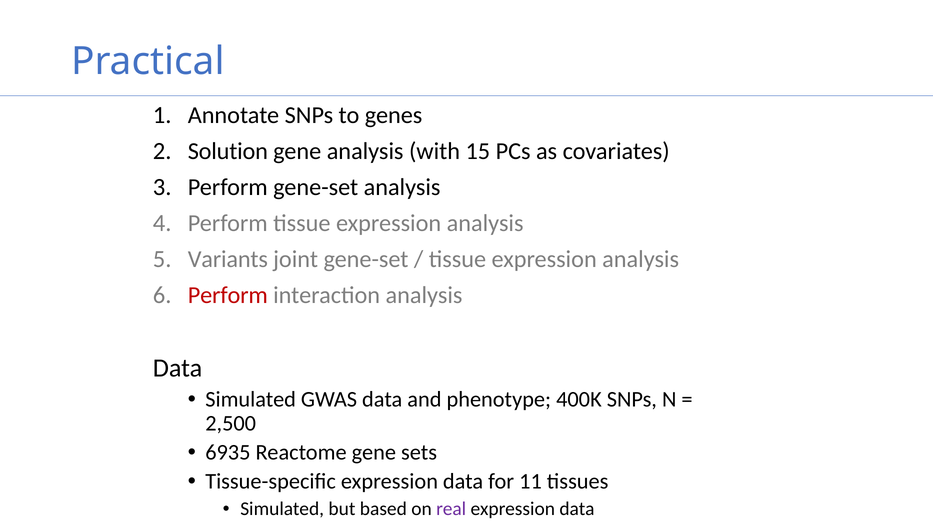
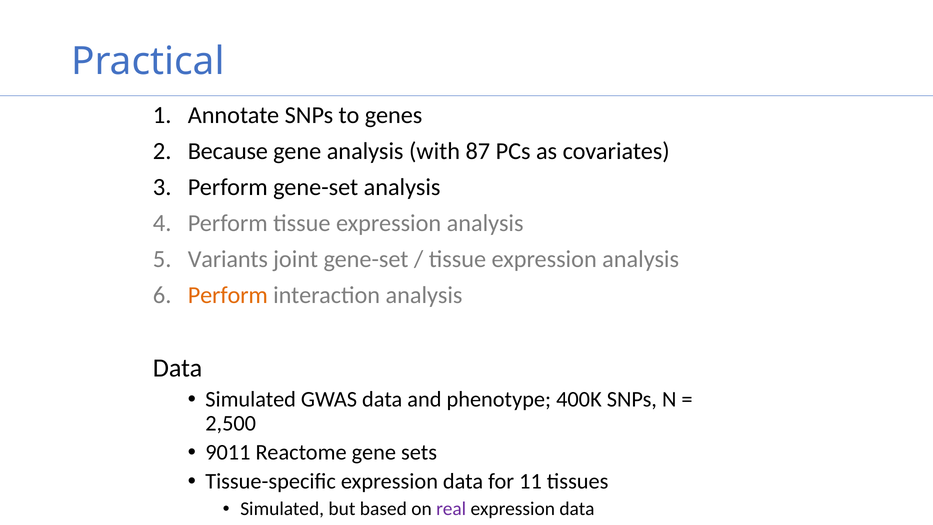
Solution: Solution -> Because
15: 15 -> 87
Perform at (228, 295) colour: red -> orange
6935: 6935 -> 9011
